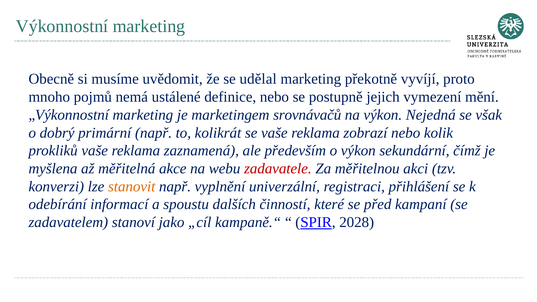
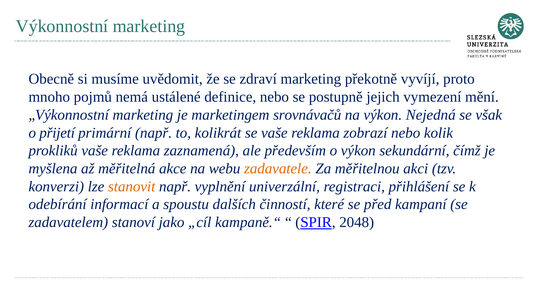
udělal: udělal -> zdraví
dobrý: dobrý -> přijetí
zadavatele colour: red -> orange
2028: 2028 -> 2048
